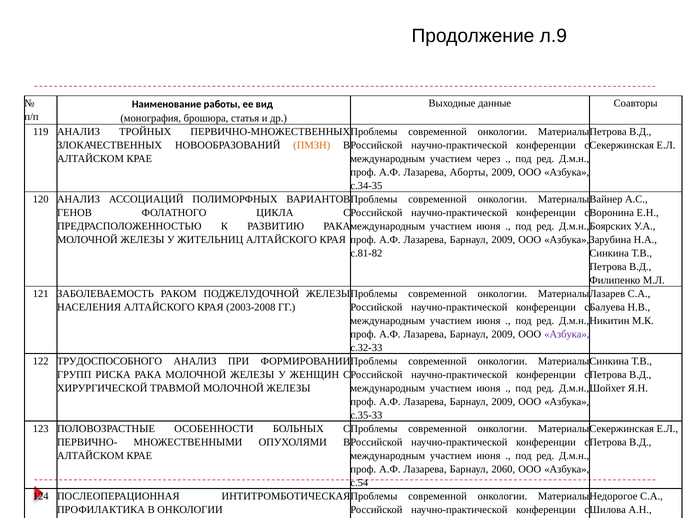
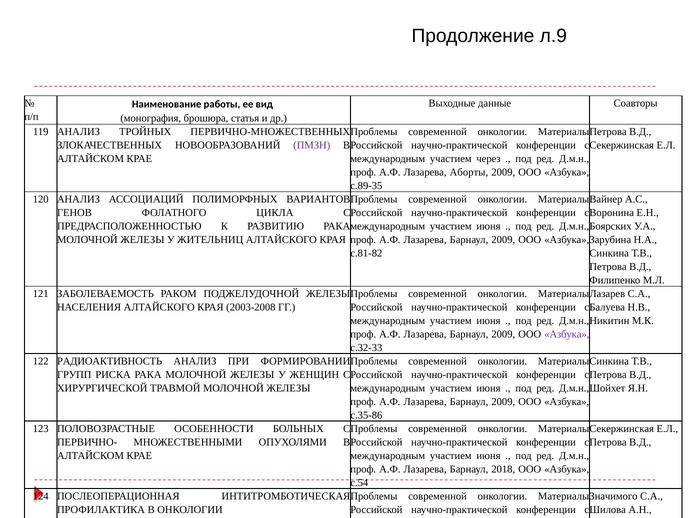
ПМЗН colour: orange -> purple
с.34-35: с.34-35 -> с.89-35
ТРУДОСПОСОБНОГО: ТРУДОСПОСОБНОГО -> РАДИОАКТИВНОСТЬ
с.35-33: с.35-33 -> с.35-86
2060: 2060 -> 2018
Недорогое: Недорогое -> Значимого
